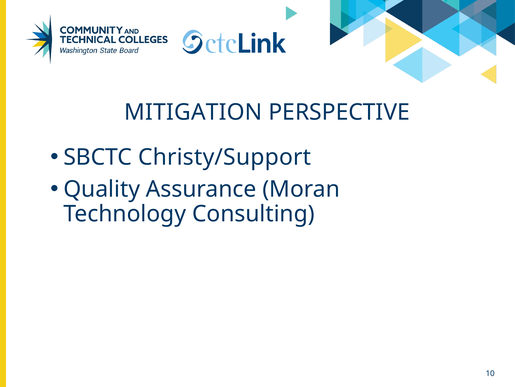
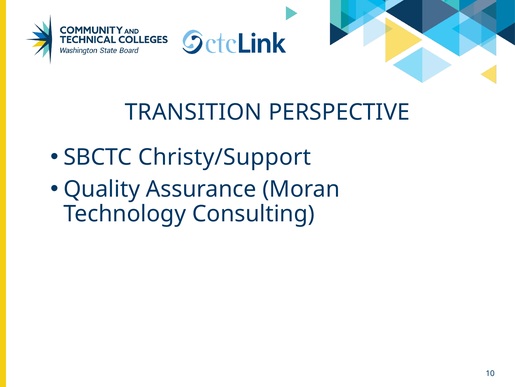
MITIGATION: MITIGATION -> TRANSITION
